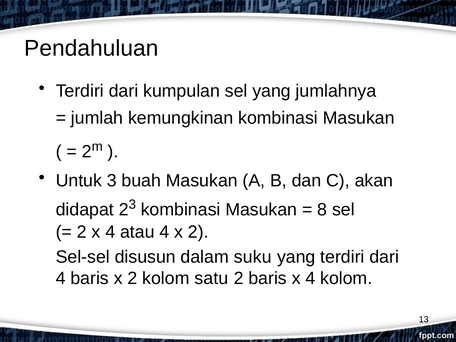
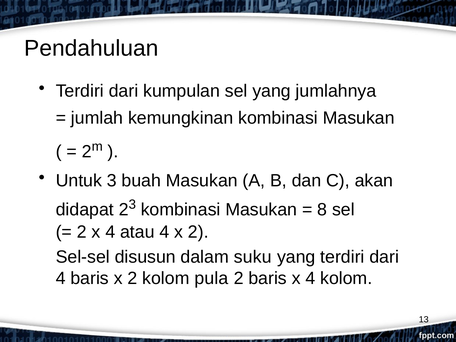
satu: satu -> pula
